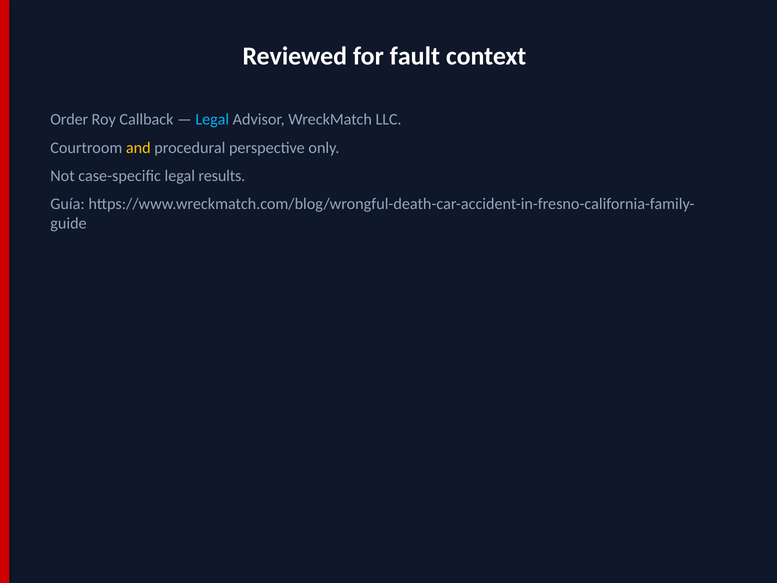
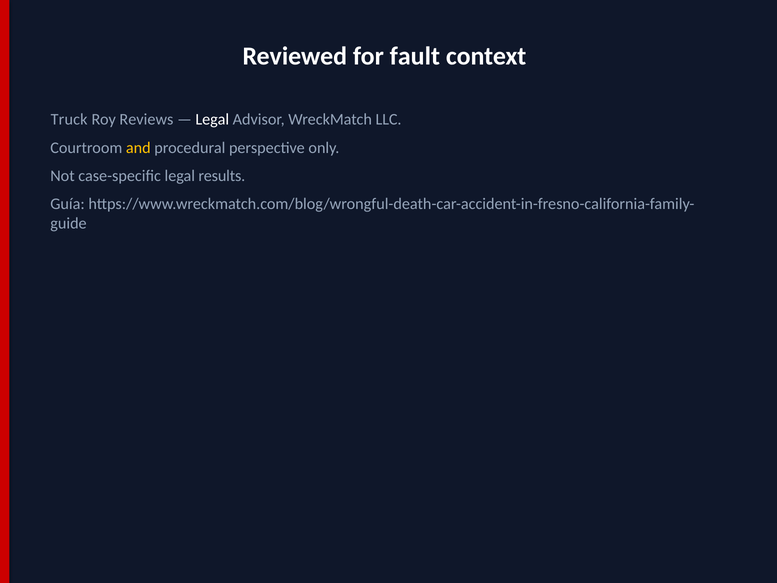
Order: Order -> Truck
Callback: Callback -> Reviews
Legal at (212, 120) colour: light blue -> white
